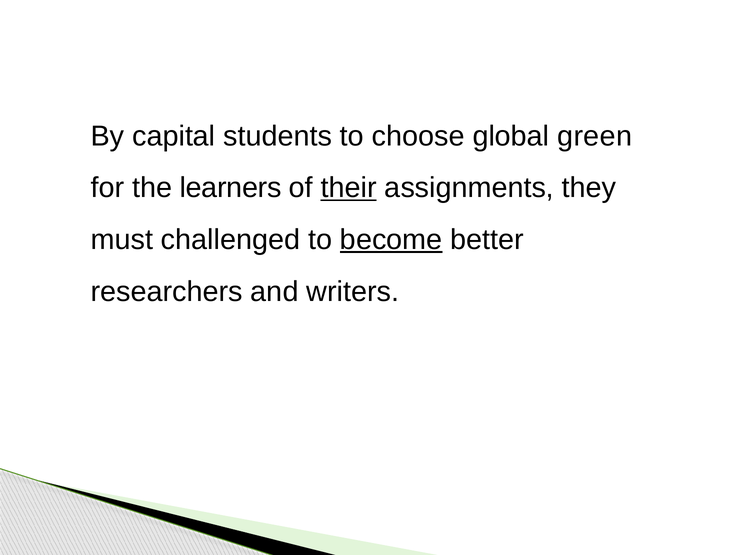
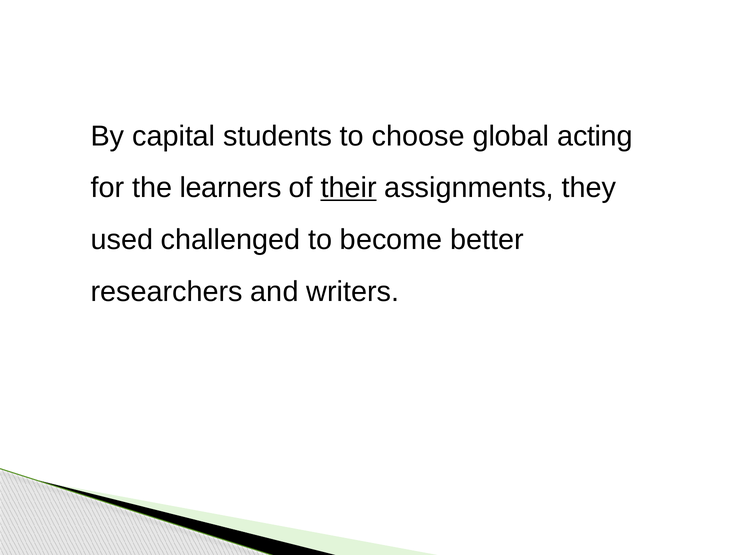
green: green -> acting
must: must -> used
become underline: present -> none
